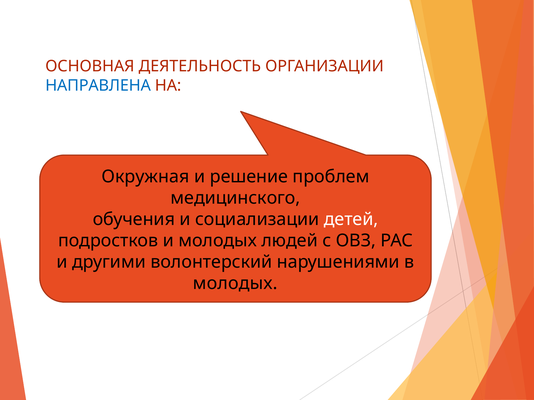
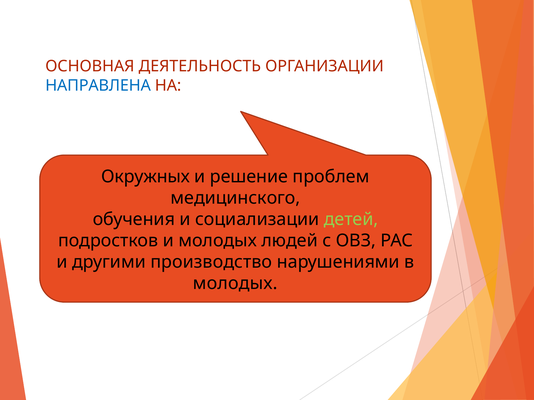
Окружная: Окружная -> Окружных
детей colour: white -> light green
волонтерский: волонтерский -> производство
